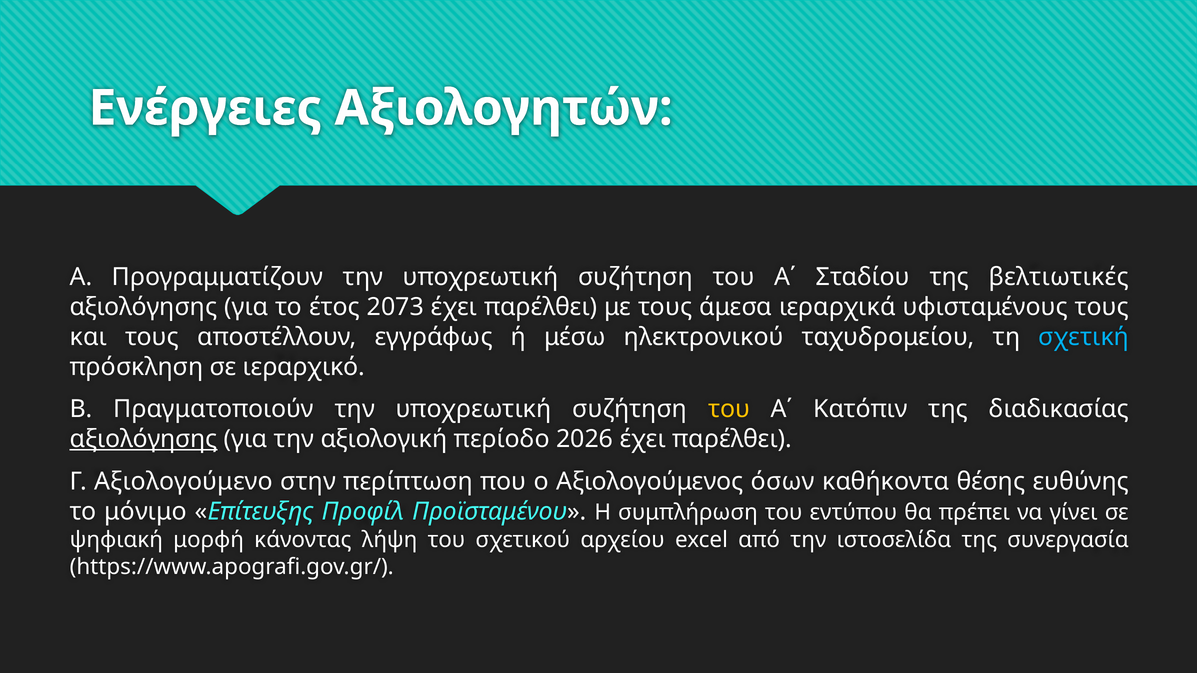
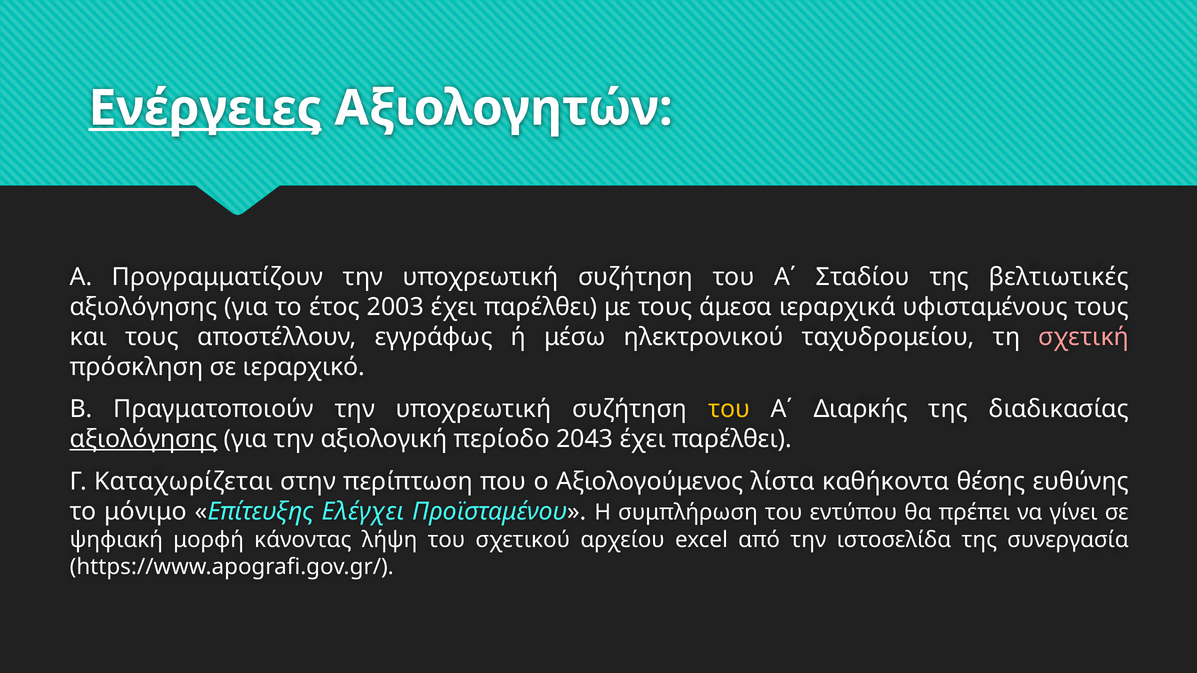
Ενέργειες underline: none -> present
2073: 2073 -> 2003
σχετική colour: light blue -> pink
Κατόπιν: Κατόπιν -> Διαρκής
2026: 2026 -> 2043
Αξιολογούμενο: Αξιολογούμενο -> Καταχωρίζεται
όσων: όσων -> λίστα
Προφίλ: Προφίλ -> Ελέγχει
